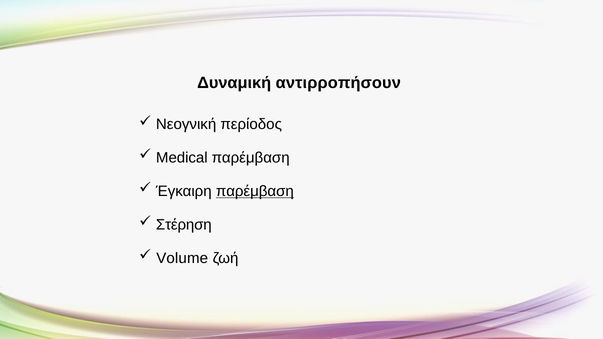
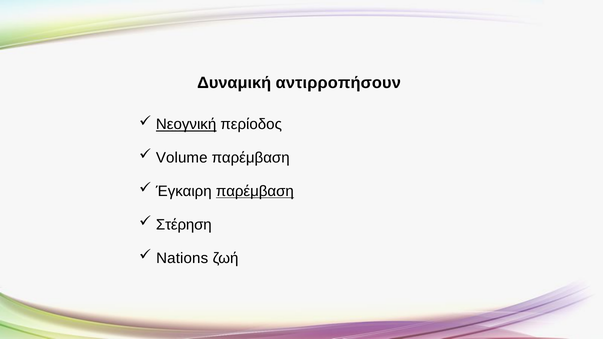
Νεογνική underline: none -> present
Medical: Medical -> Volume
Volume: Volume -> Nations
